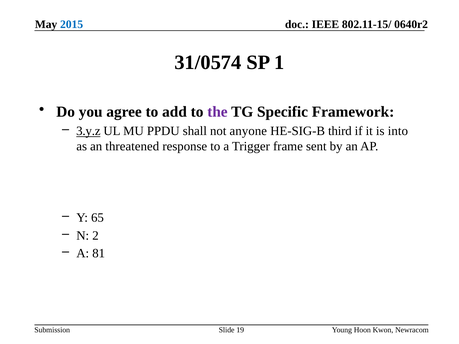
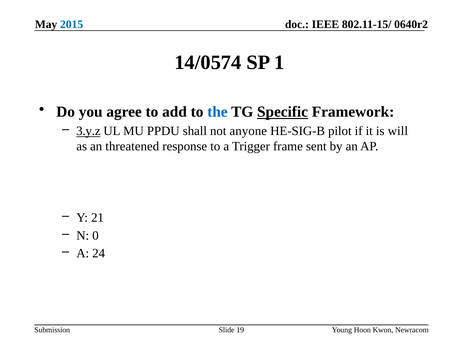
31/0574: 31/0574 -> 14/0574
the colour: purple -> blue
Specific underline: none -> present
third: third -> pilot
into: into -> will
65: 65 -> 21
2: 2 -> 0
81: 81 -> 24
